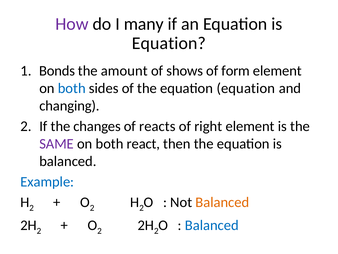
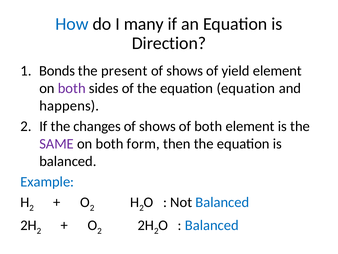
How colour: purple -> blue
Equation at (169, 43): Equation -> Direction
amount: amount -> present
form: form -> yield
both at (72, 88) colour: blue -> purple
changing: changing -> happens
reacts at (157, 126): reacts -> shows
of right: right -> both
react: react -> form
Balanced at (222, 202) colour: orange -> blue
